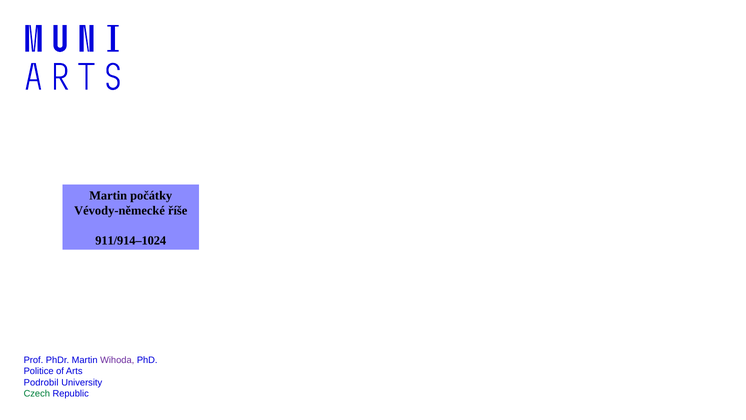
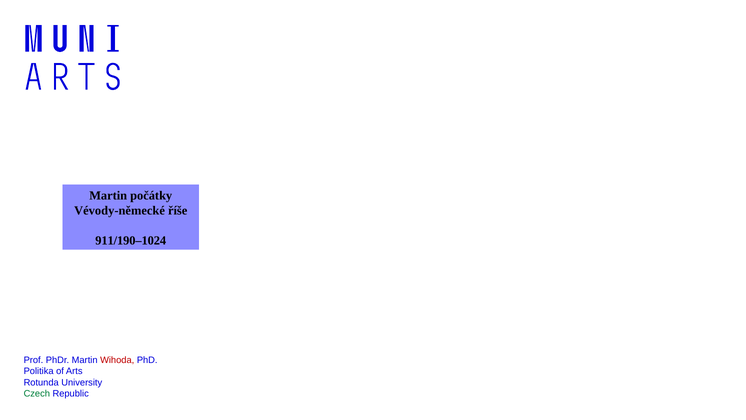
911/914–1024: 911/914–1024 -> 911/190–1024
Wihoda colour: purple -> red
Politice: Politice -> Politika
Podrobil: Podrobil -> Rotunda
